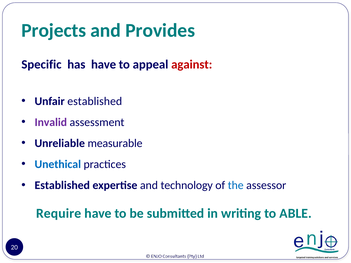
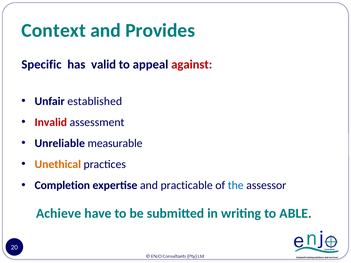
Projects: Projects -> Context
has have: have -> valid
Invalid colour: purple -> red
Unethical colour: blue -> orange
Established at (62, 185): Established -> Completion
technology: technology -> practicable
Require: Require -> Achieve
